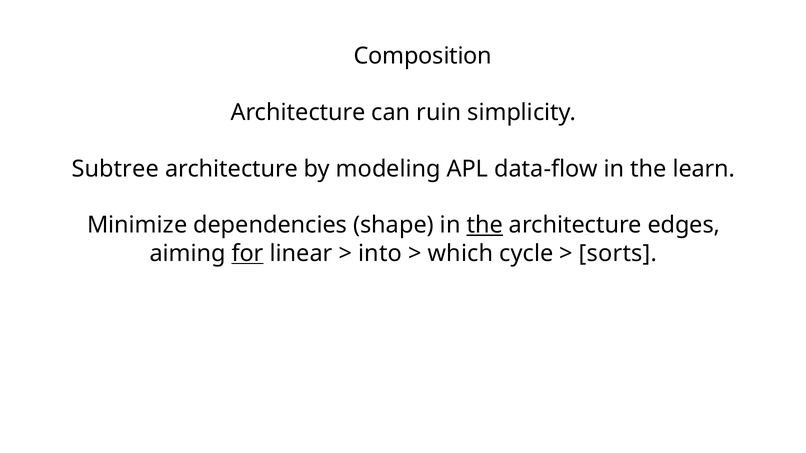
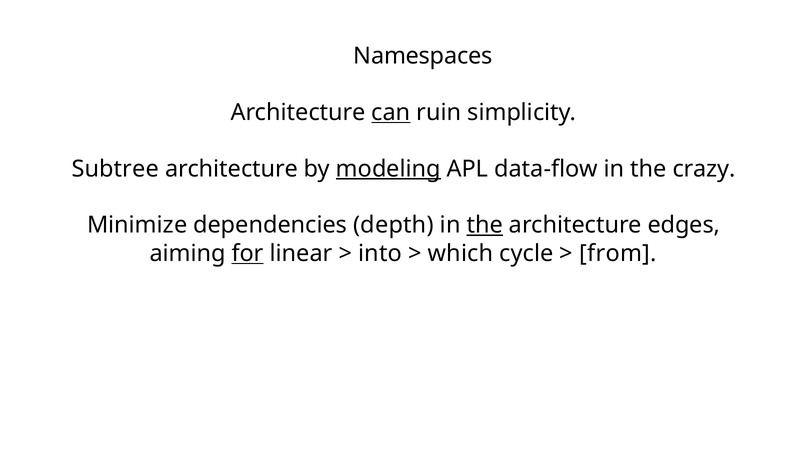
Composition: Composition -> Namespaces
can underline: none -> present
modeling underline: none -> present
learn: learn -> crazy
shape: shape -> depth
sorts: sorts -> from
